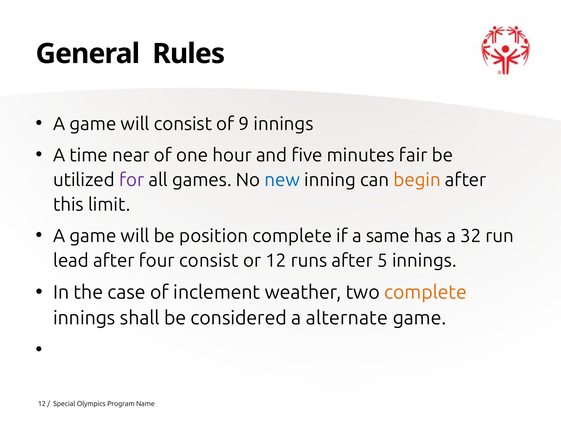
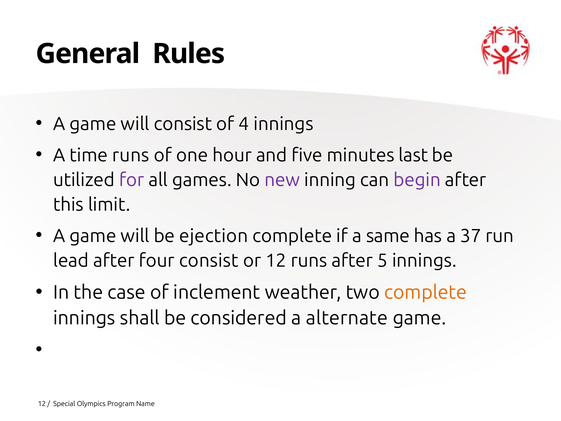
9: 9 -> 4
time near: near -> runs
fair: fair -> last
new colour: blue -> purple
begin colour: orange -> purple
position: position -> ejection
32: 32 -> 37
